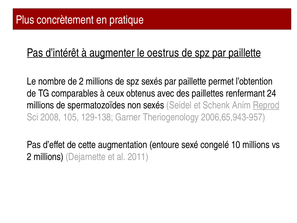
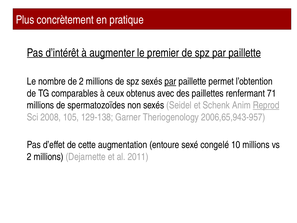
oestrus: oestrus -> premier
par at (170, 81) underline: none -> present
24: 24 -> 71
